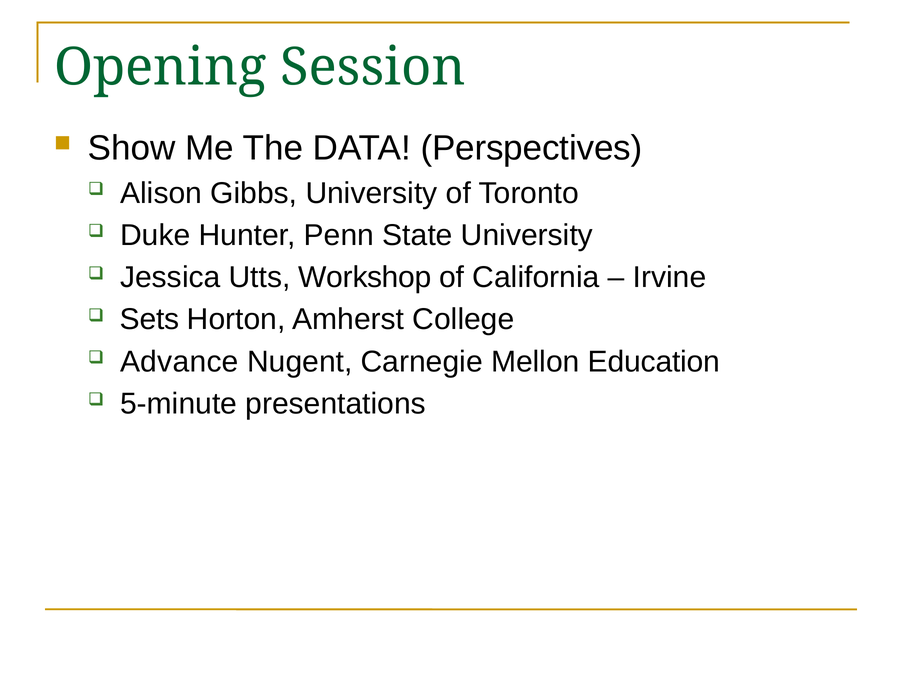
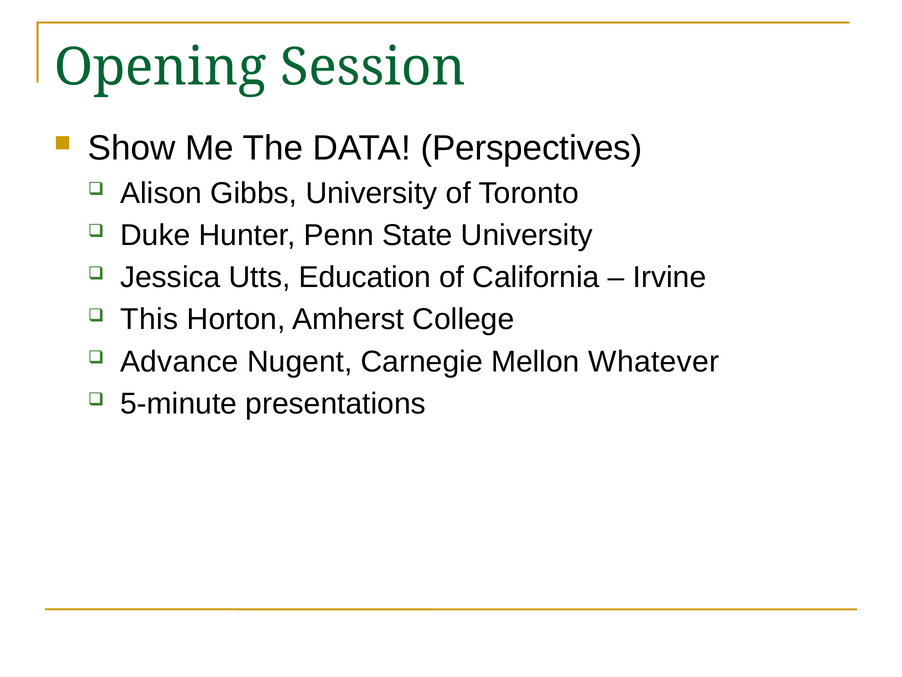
Workshop: Workshop -> Education
Sets: Sets -> This
Education: Education -> Whatever
